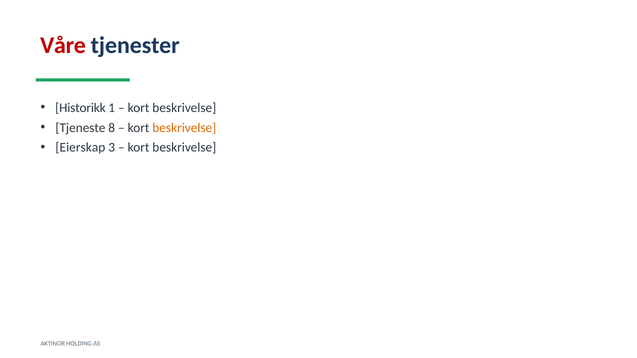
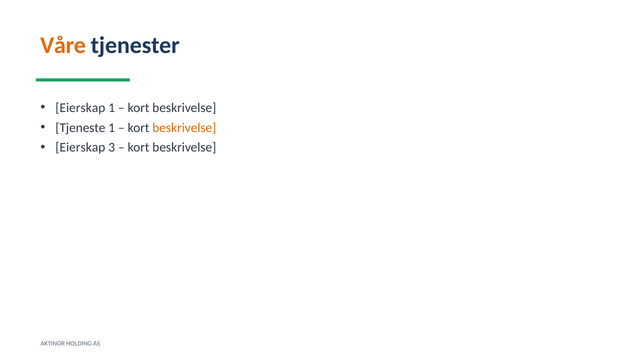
Våre colour: red -> orange
Historikk at (80, 108): Historikk -> Eierskap
Tjeneste 8: 8 -> 1
